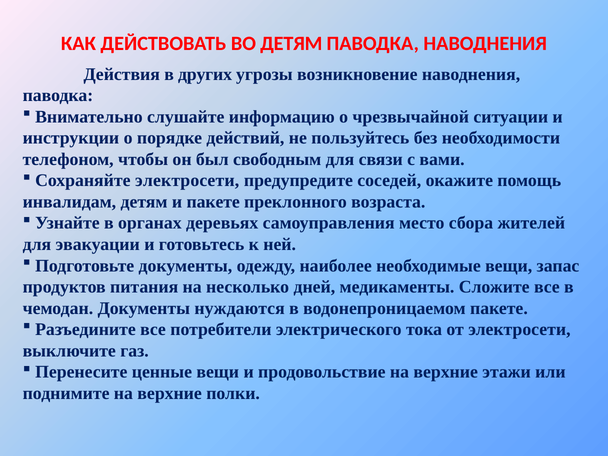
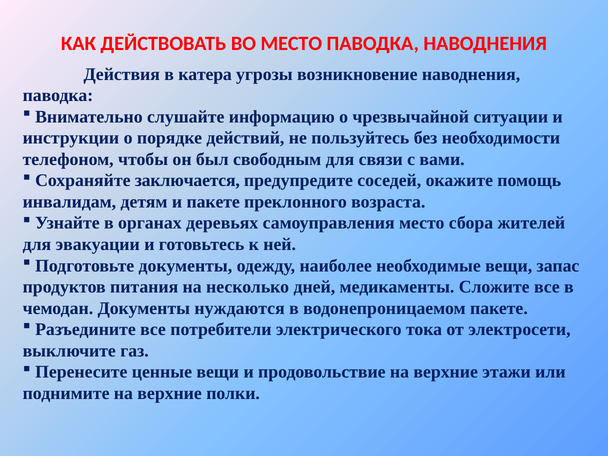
ВО ДЕТЯМ: ДЕТЯМ -> МЕСТО
других: других -> катера
Сохраняйте электросети: электросети -> заключается
